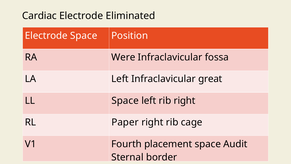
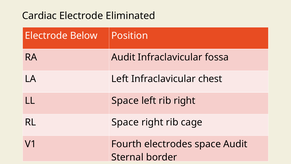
Electrode Space: Space -> Below
RA Were: Were -> Audit
great: great -> chest
RL Paper: Paper -> Space
placement: placement -> electrodes
